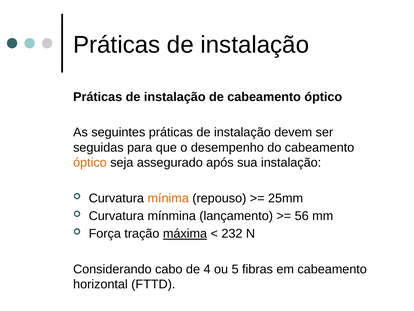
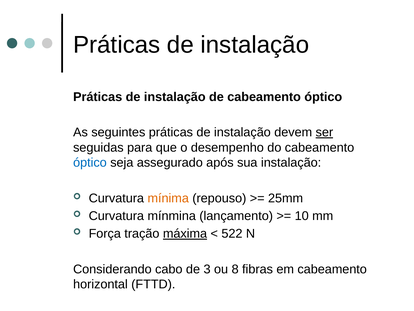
ser underline: none -> present
óptico at (90, 163) colour: orange -> blue
56: 56 -> 10
232: 232 -> 522
4: 4 -> 3
5: 5 -> 8
